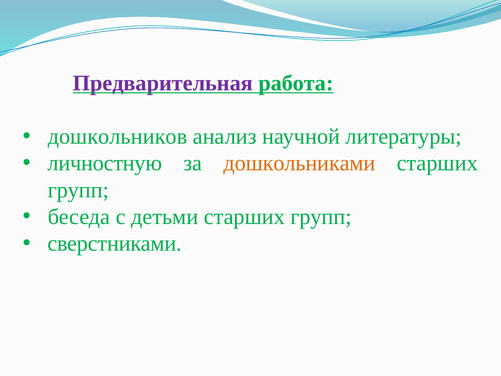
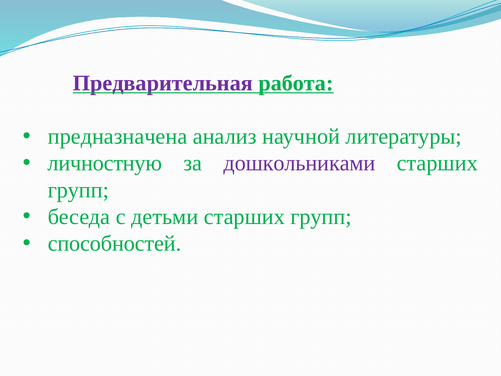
дошкольников: дошкольников -> предназначена
дошкольниками colour: orange -> purple
сверстниками: сверстниками -> способностей
